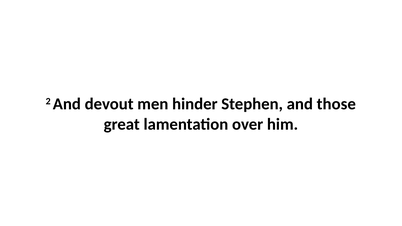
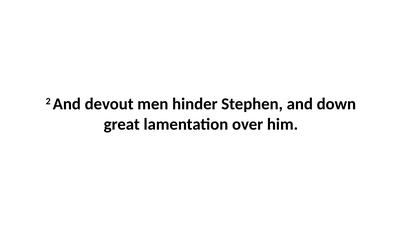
those: those -> down
